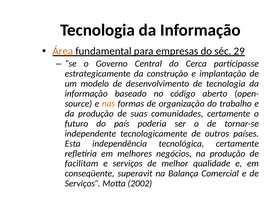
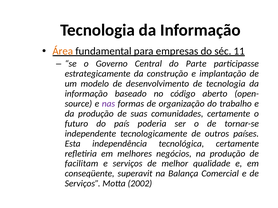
29: 29 -> 11
Cerca: Cerca -> Parte
nas colour: orange -> purple
